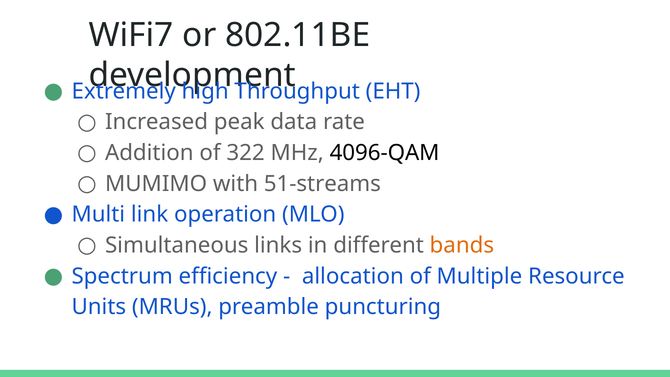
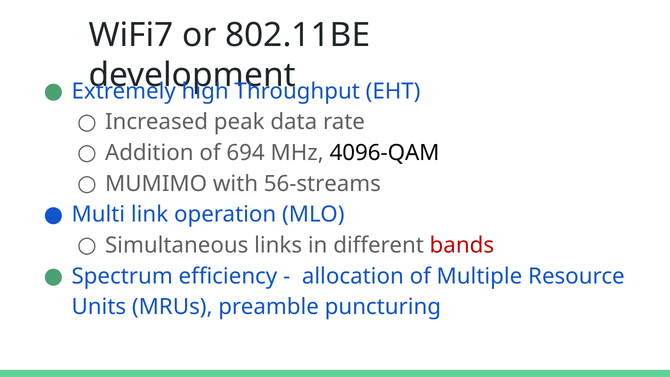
322: 322 -> 694
51-streams: 51-streams -> 56-streams
bands colour: orange -> red
